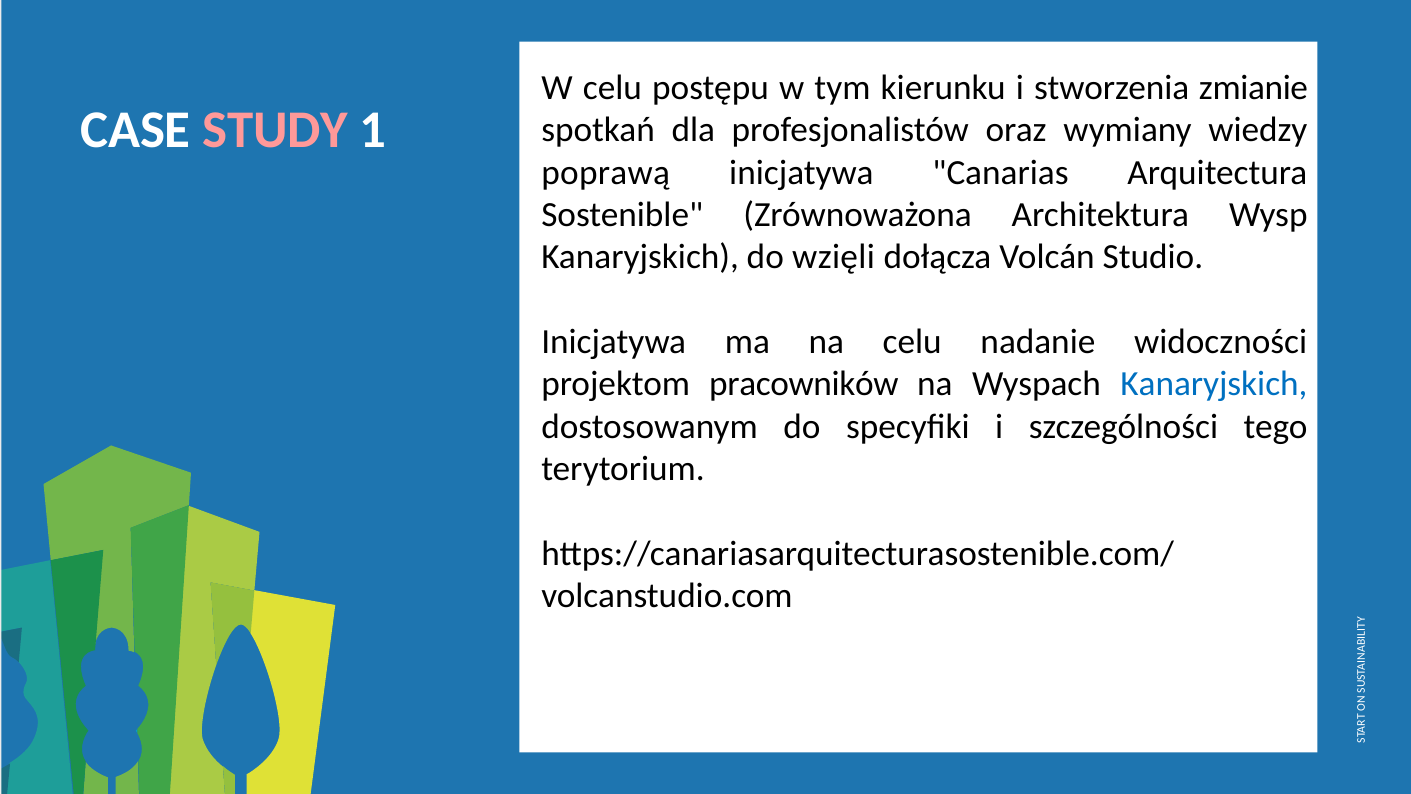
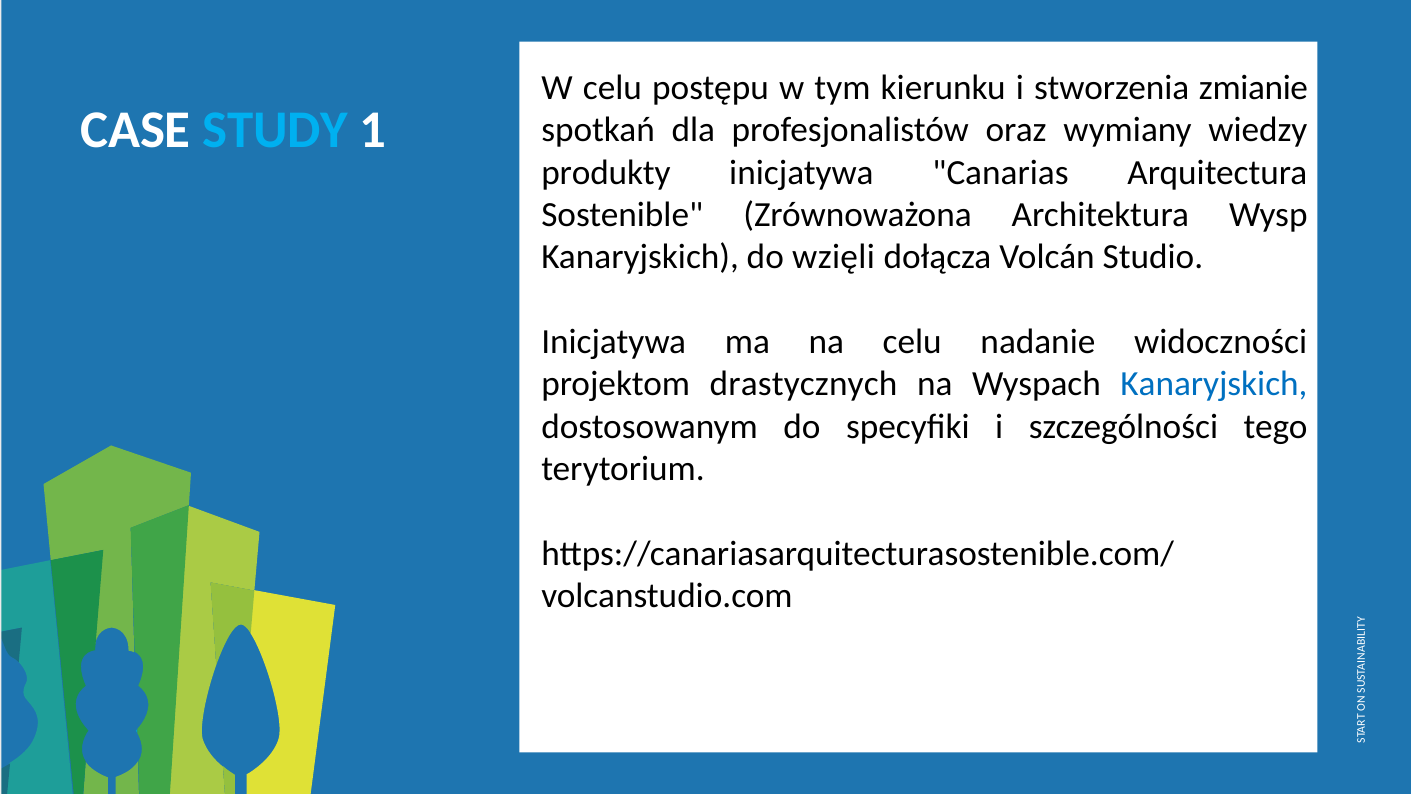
STUDY colour: pink -> light blue
poprawą: poprawą -> produkty
pracowników: pracowników -> drastycznych
